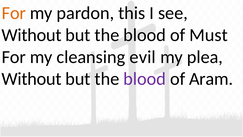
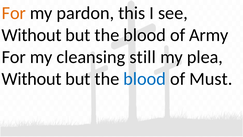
Must: Must -> Army
evil: evil -> still
blood at (145, 79) colour: purple -> blue
Aram: Aram -> Must
